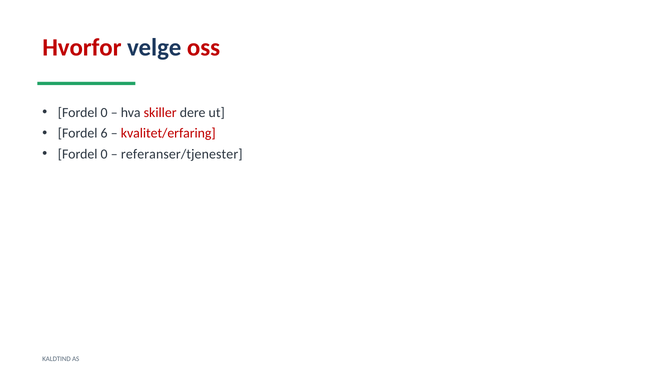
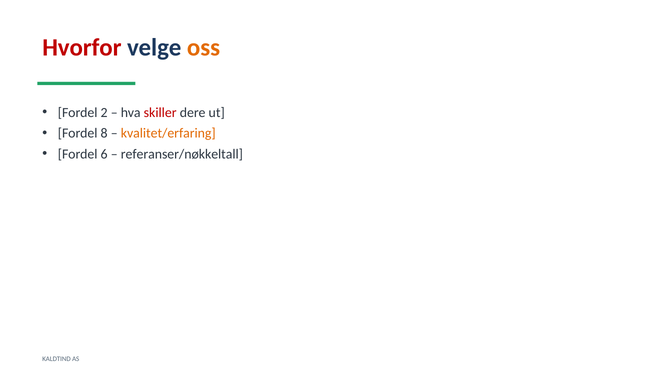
oss colour: red -> orange
0 at (104, 112): 0 -> 2
6: 6 -> 8
kvalitet/erfaring colour: red -> orange
0 at (104, 154): 0 -> 6
referanser/tjenester: referanser/tjenester -> referanser/nøkkeltall
